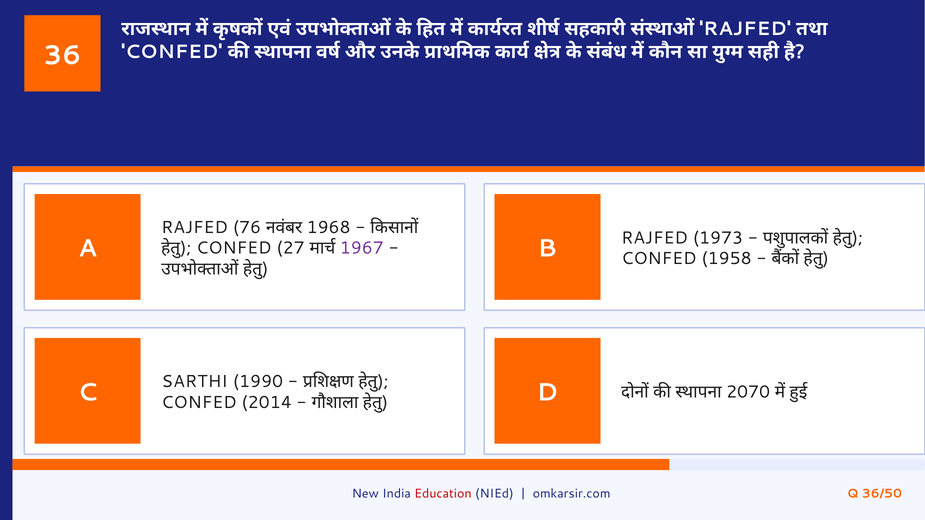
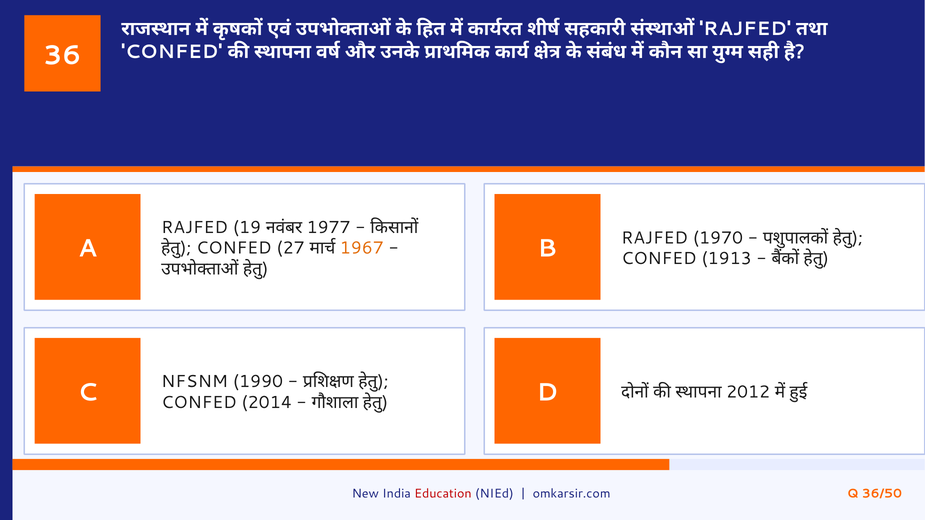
76: 76 -> 19
1968: 1968 -> 1977
1973: 1973 -> 1970
1967 colour: purple -> orange
1958: 1958 -> 1913
SARTHI: SARTHI -> NFSNM
2070: 2070 -> 2012
